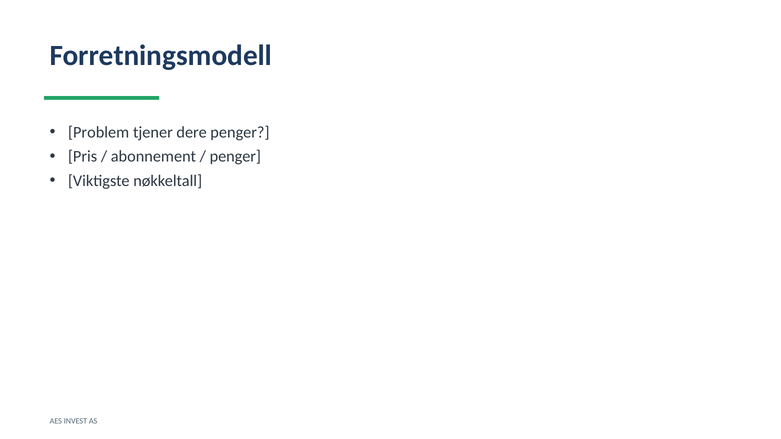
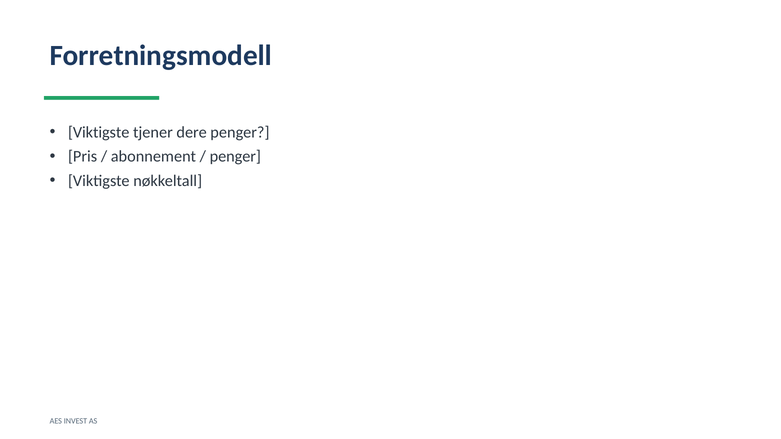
Problem at (99, 132): Problem -> Viktigste
